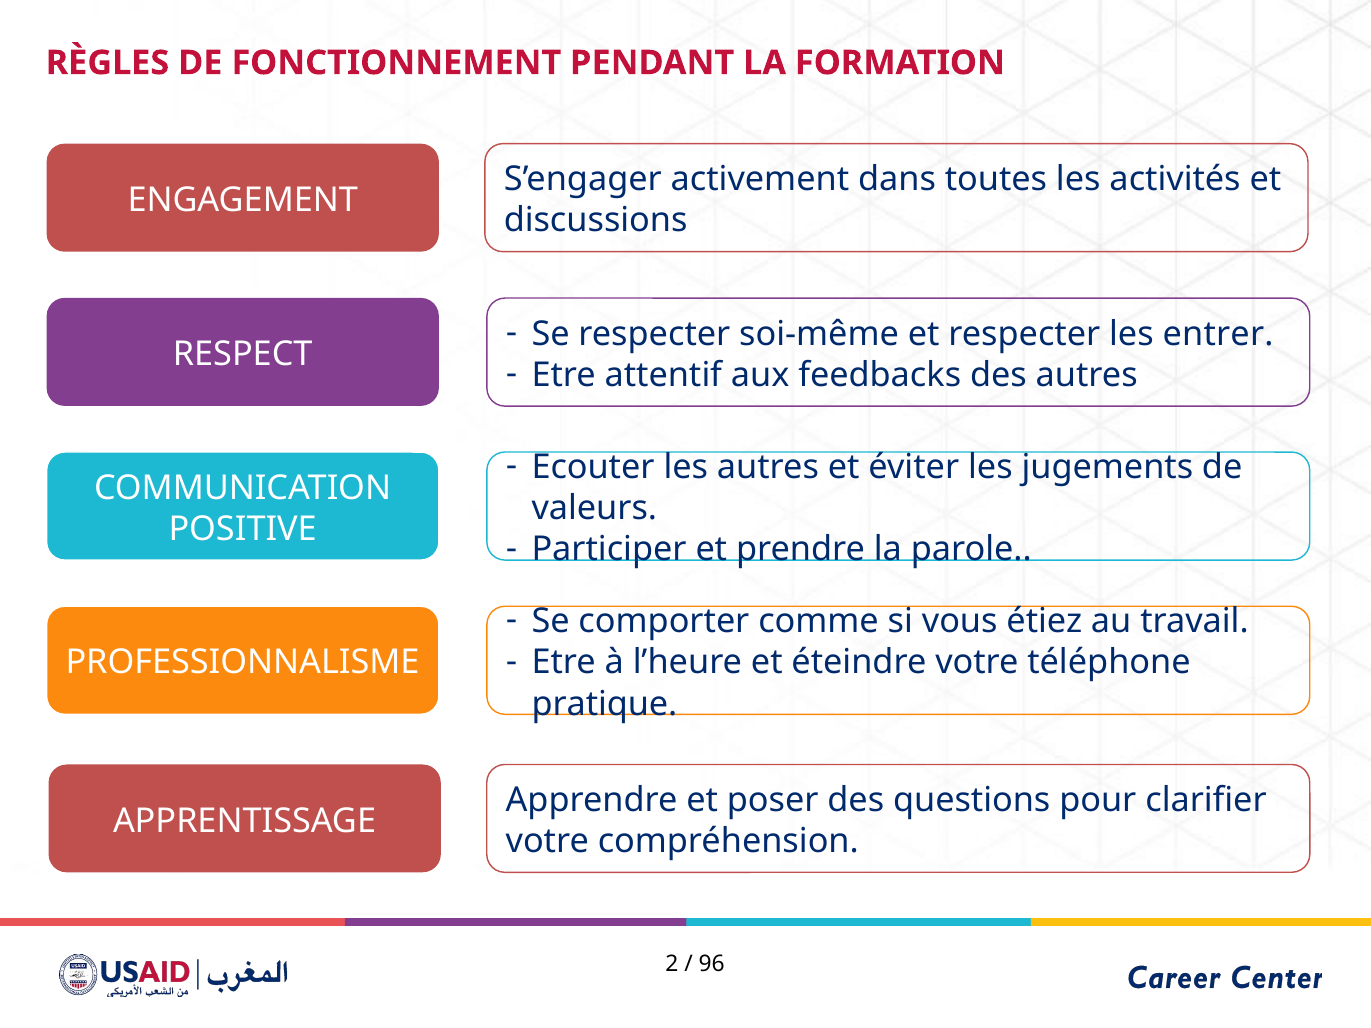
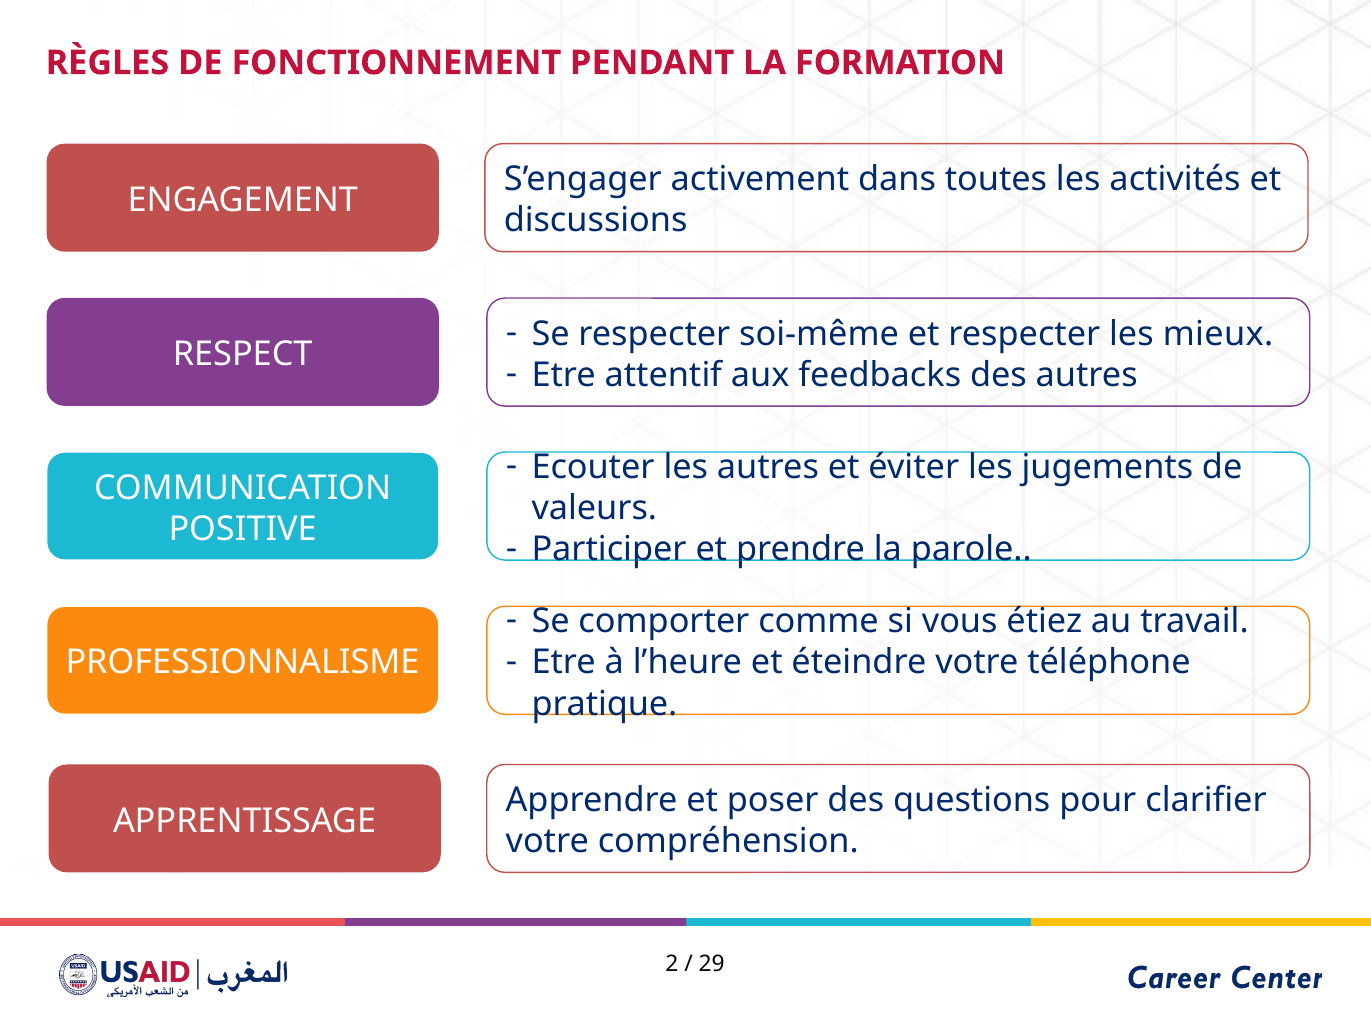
entrer: entrer -> mieux
96: 96 -> 29
